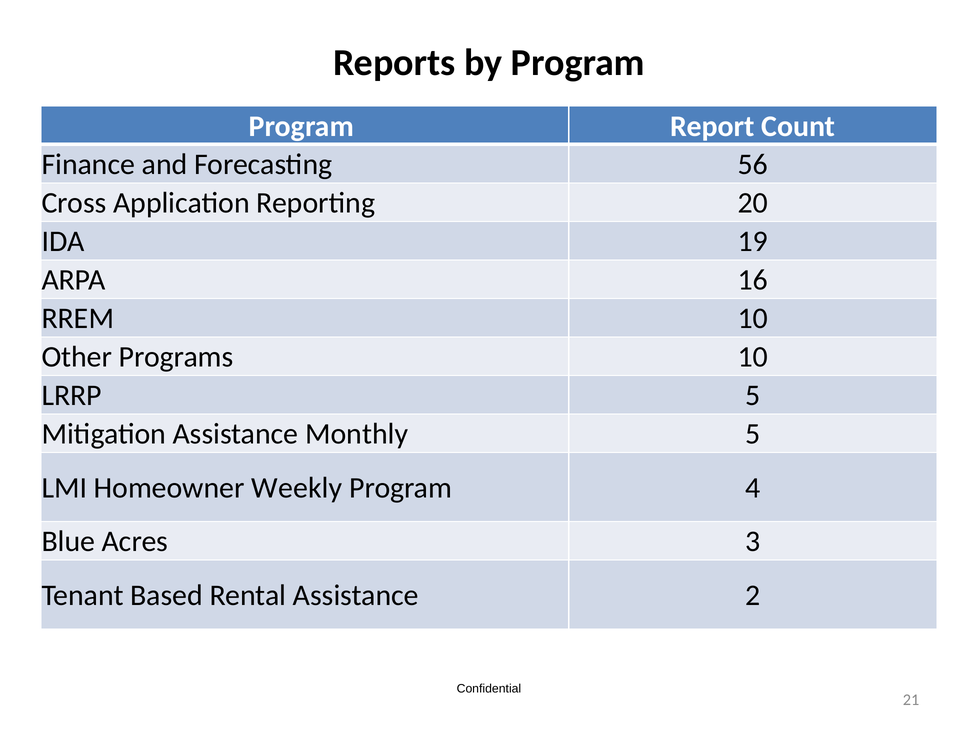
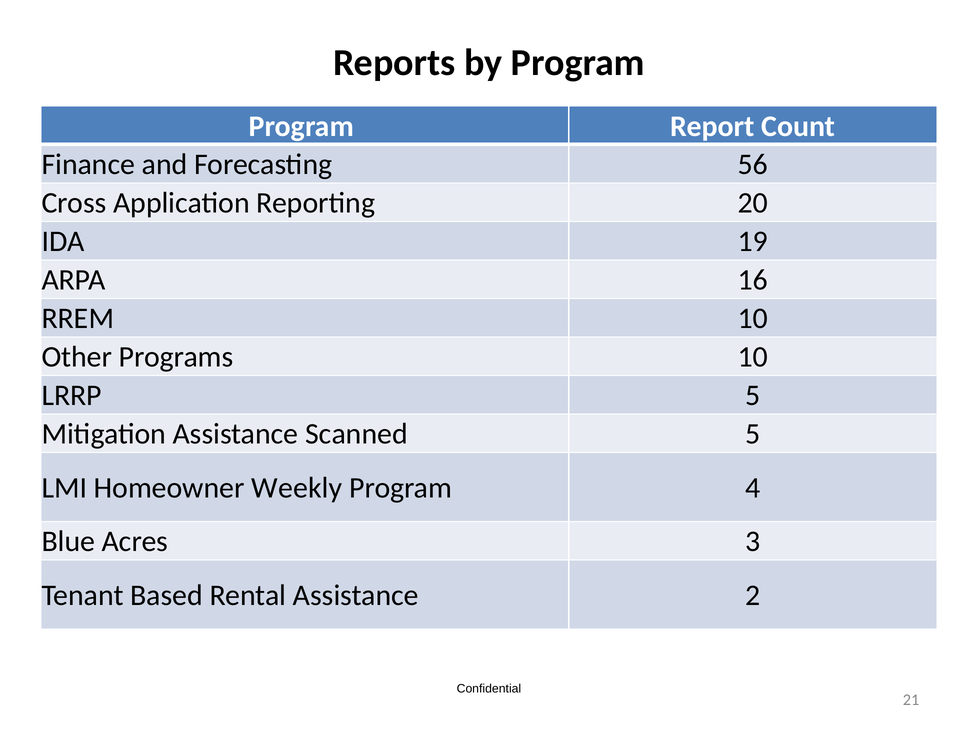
Monthly: Monthly -> Scanned
